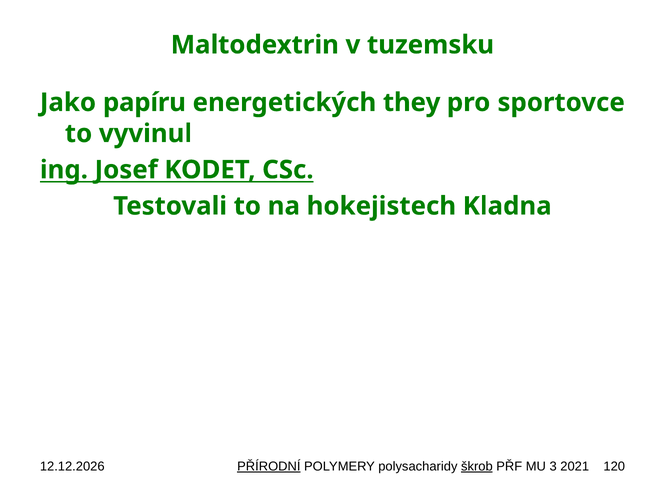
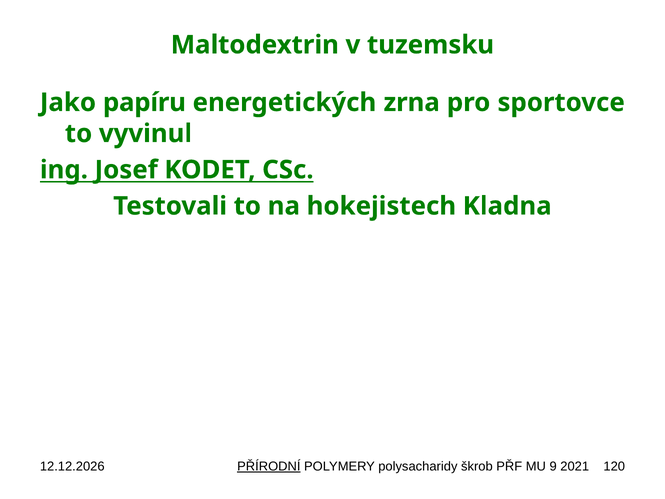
they: they -> zrna
škrob underline: present -> none
3: 3 -> 9
